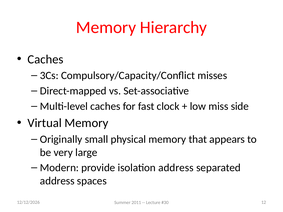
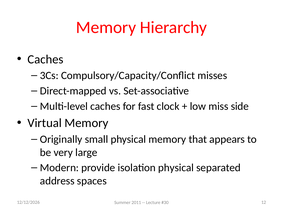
isolation address: address -> physical
